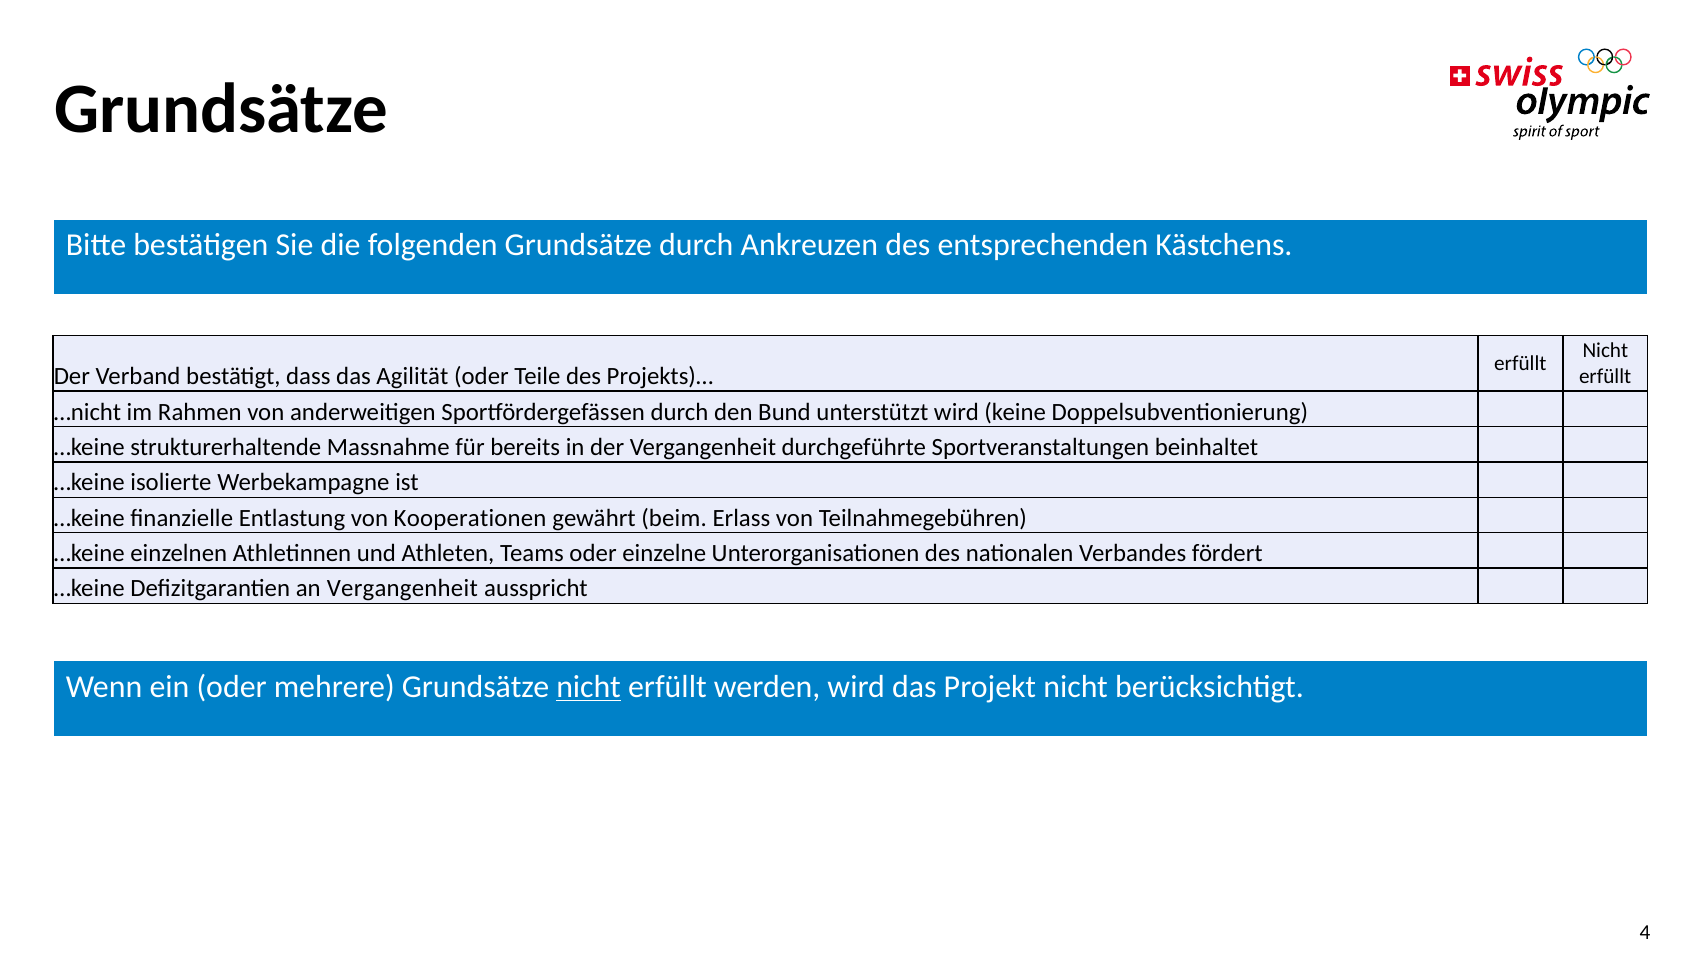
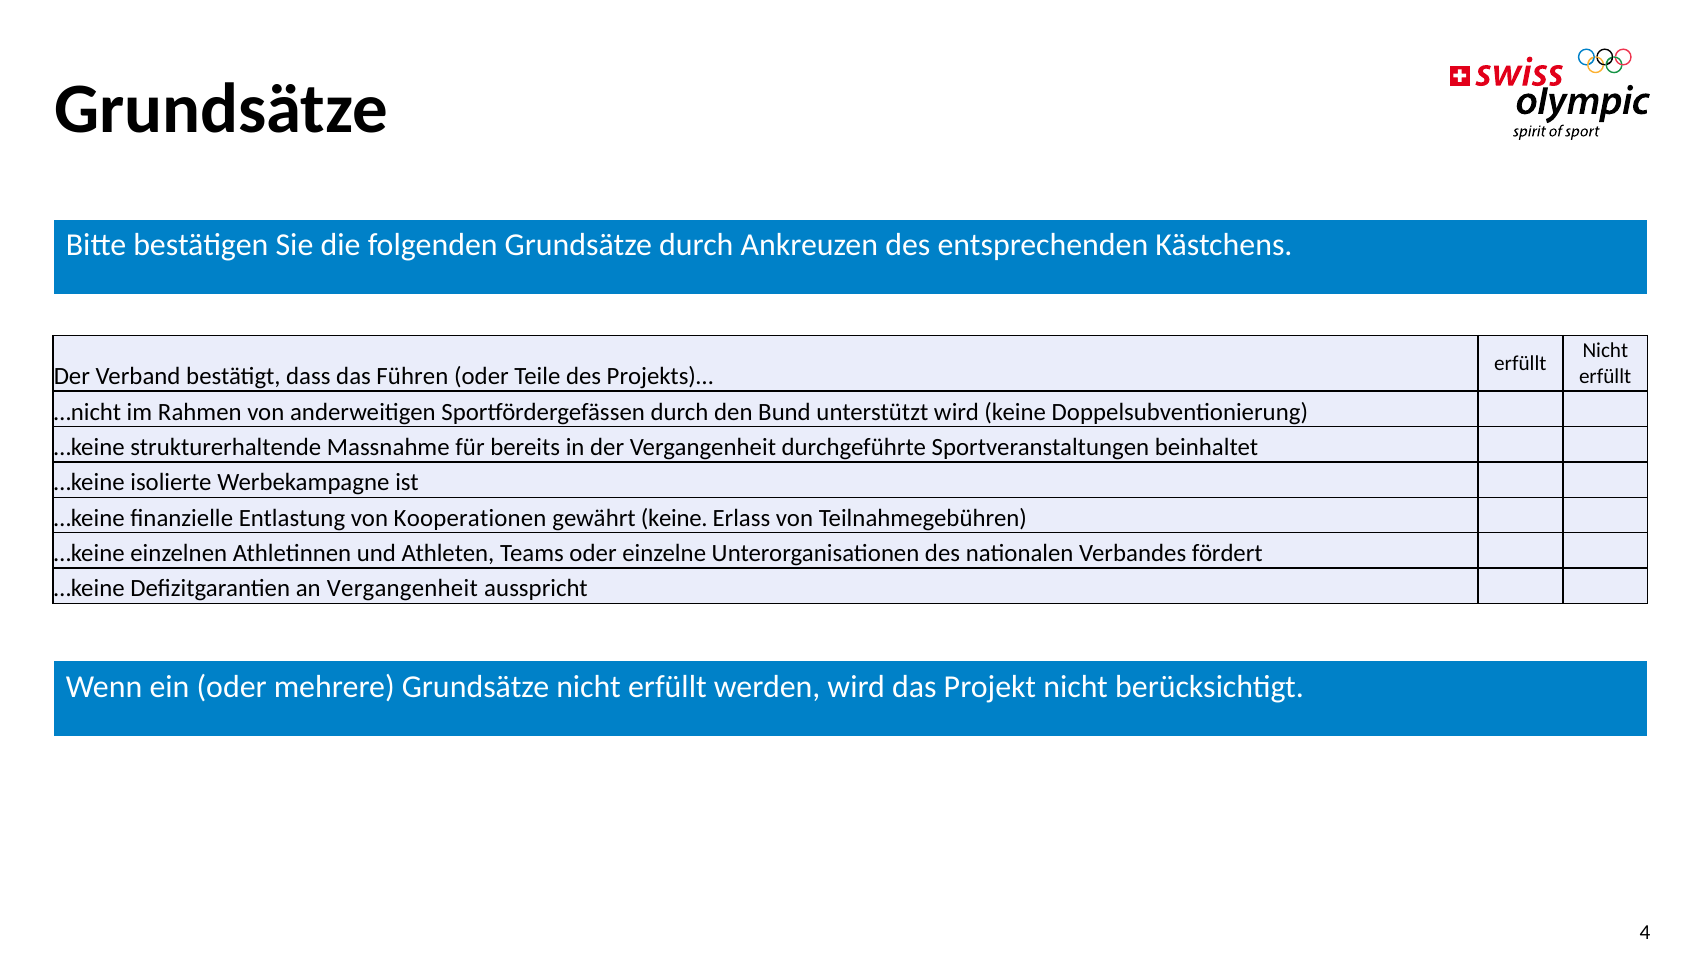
Agilität: Agilität -> Führen
gewährt beim: beim -> keine
nicht at (589, 687) underline: present -> none
